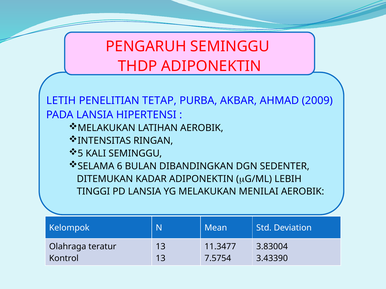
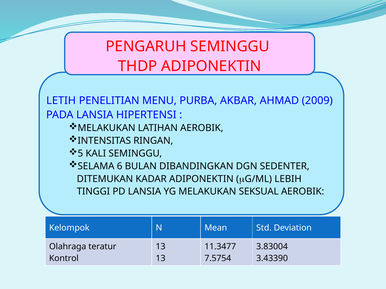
TETAP: TETAP -> MENU
MENILAI: MENILAI -> SEKSUAL
